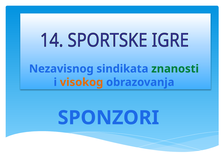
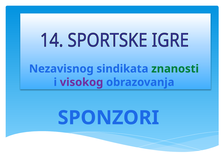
visokog colour: orange -> purple
